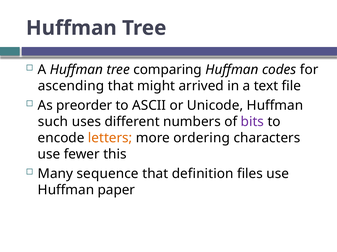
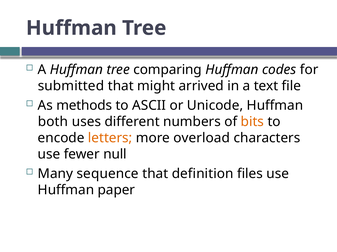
ascending: ascending -> submitted
preorder: preorder -> methods
such: such -> both
bits colour: purple -> orange
ordering: ordering -> overload
this: this -> null
